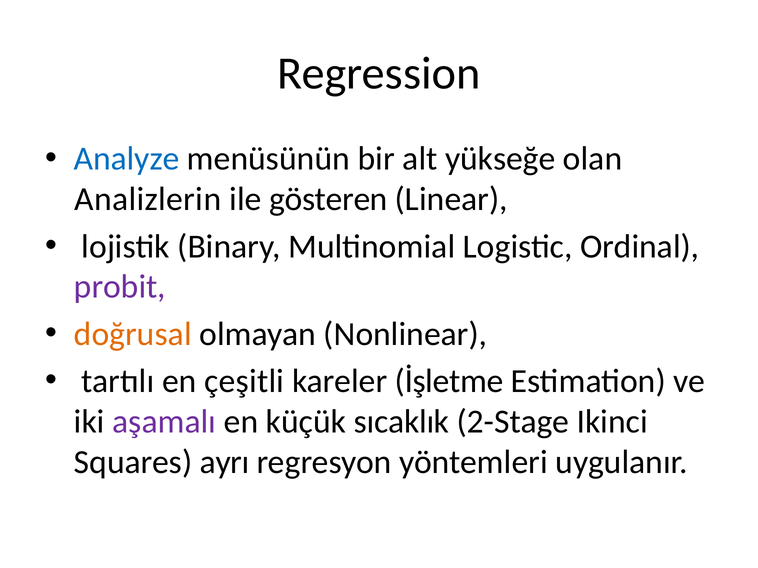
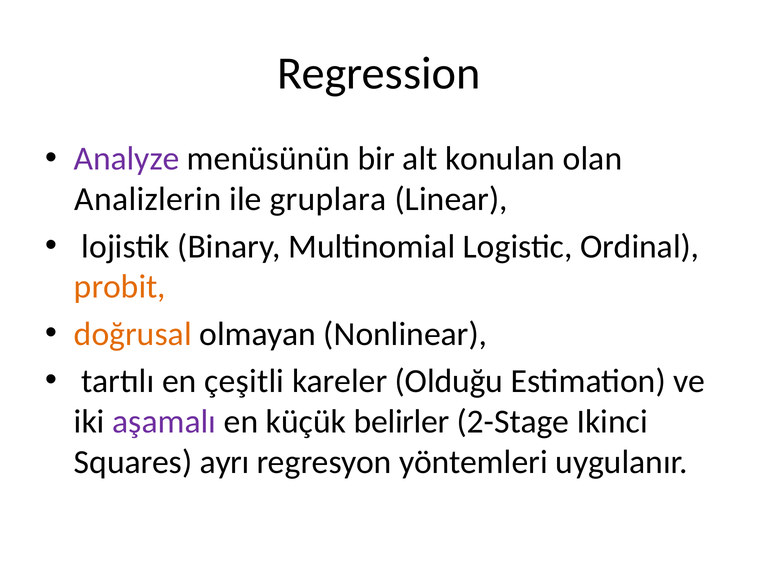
Analyze colour: blue -> purple
yükseğe: yükseğe -> konulan
gösteren: gösteren -> gruplara
probit colour: purple -> orange
İşletme: İşletme -> Olduğu
sıcaklık: sıcaklık -> belirler
